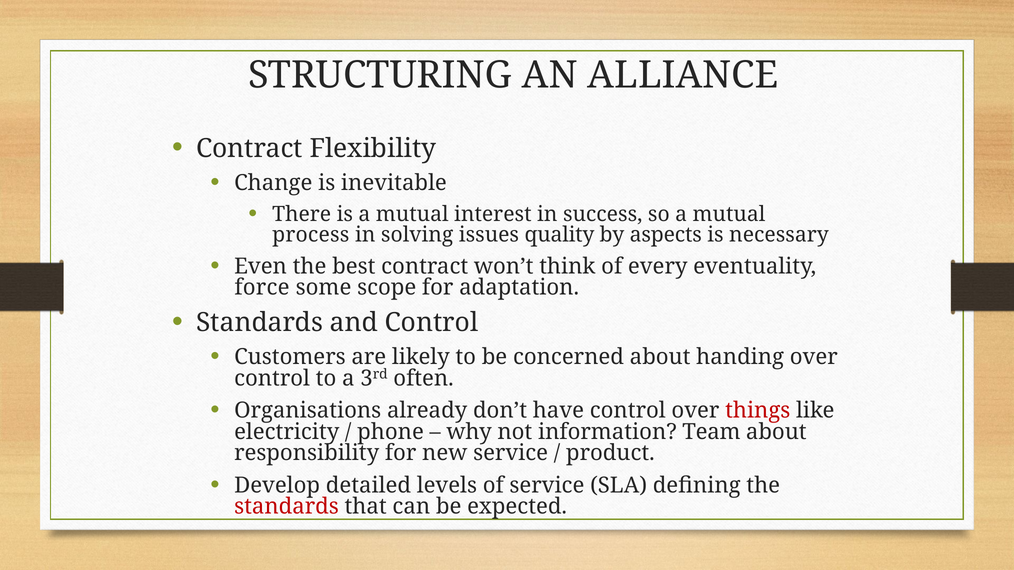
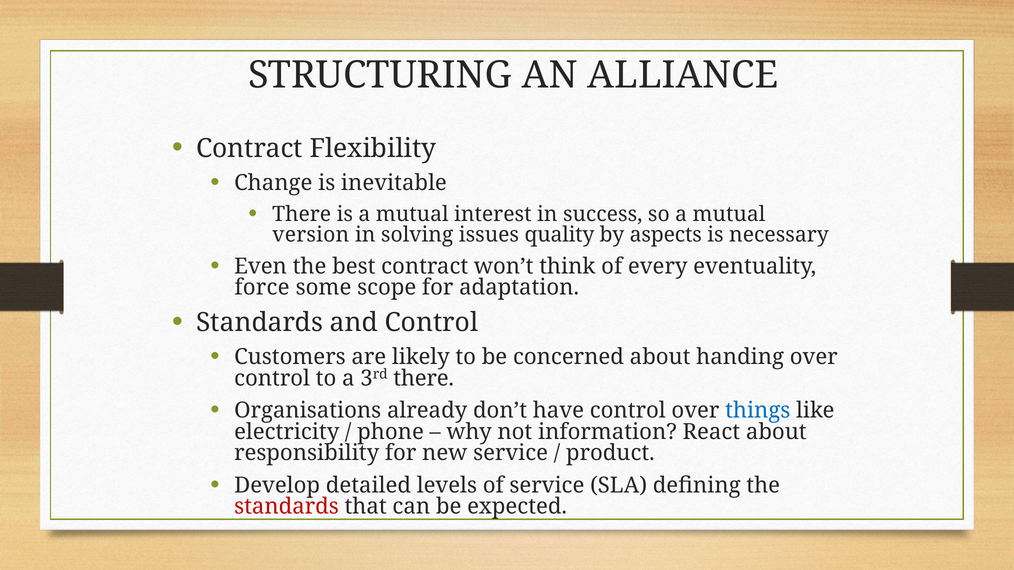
process: process -> version
3rd often: often -> there
things colour: red -> blue
Team: Team -> React
